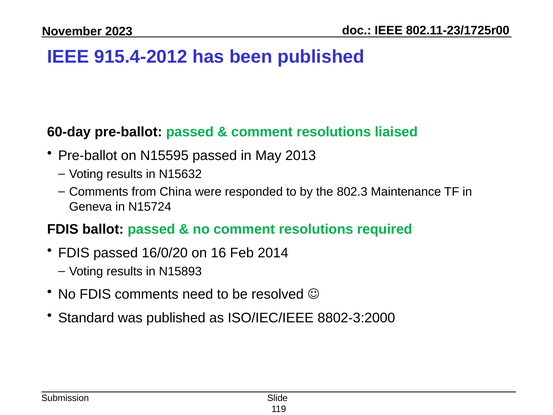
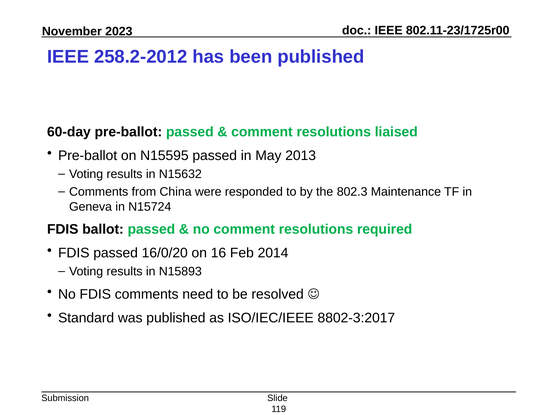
915.4-2012: 915.4-2012 -> 258.2-2012
8802-3:2000: 8802-3:2000 -> 8802-3:2017
